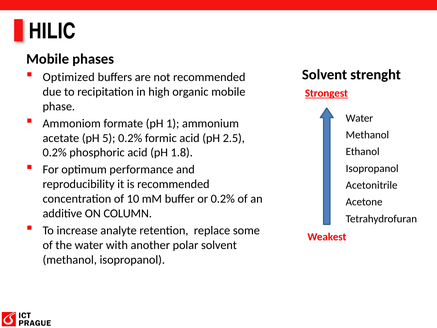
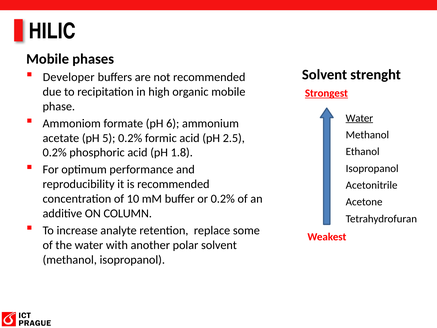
Optimized: Optimized -> Developer
Water at (359, 118) underline: none -> present
1: 1 -> 6
